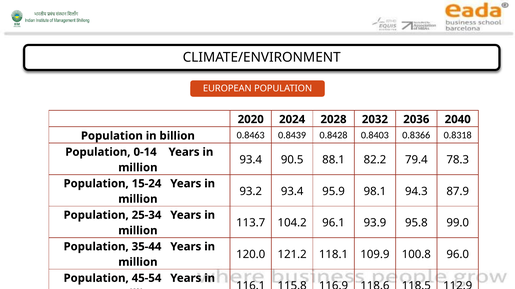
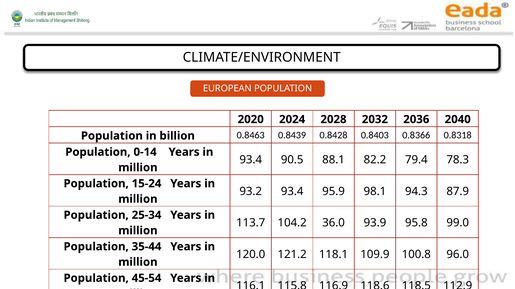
96.1: 96.1 -> 36.0
